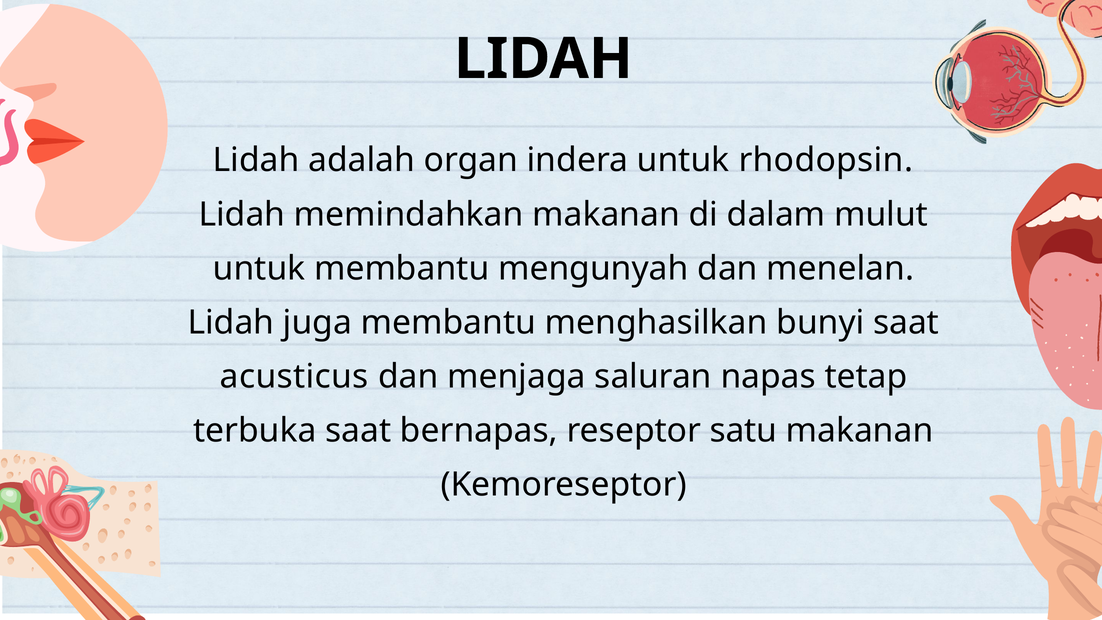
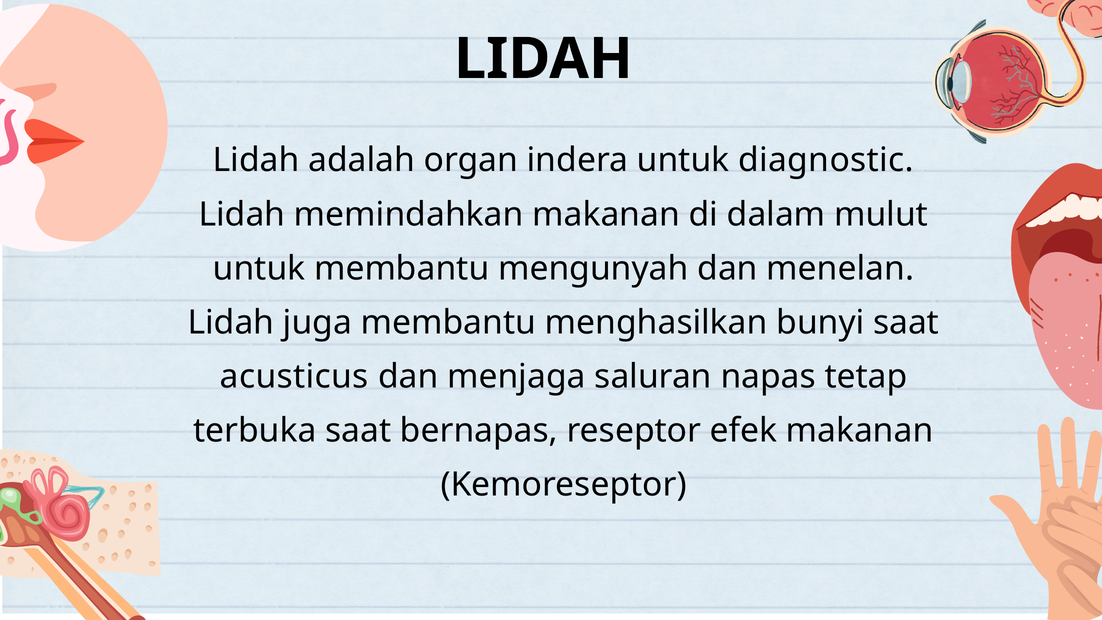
rhodopsin: rhodopsin -> diagnostic
satu: satu -> efek
